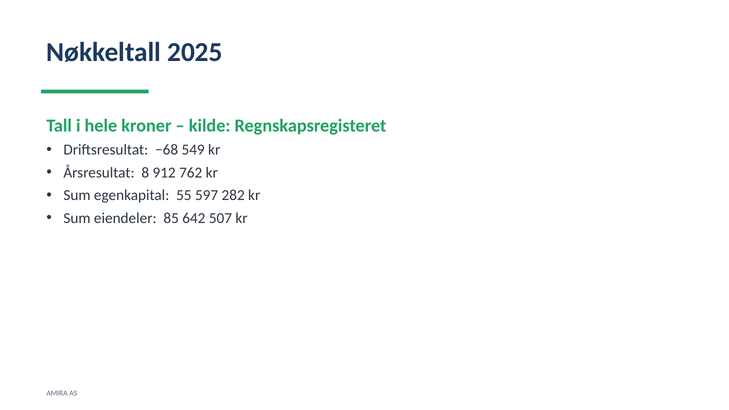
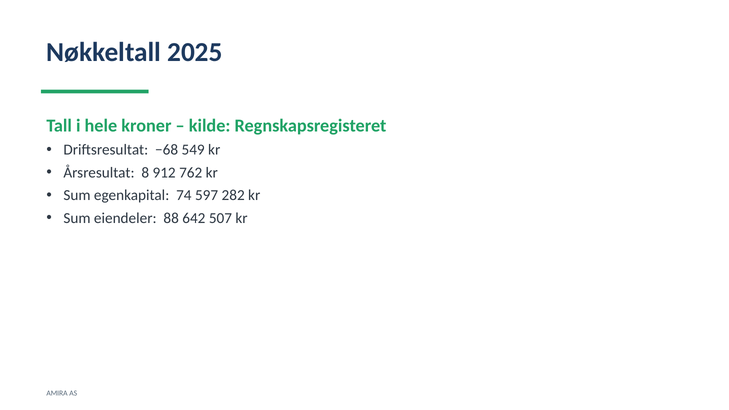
55: 55 -> 74
85: 85 -> 88
